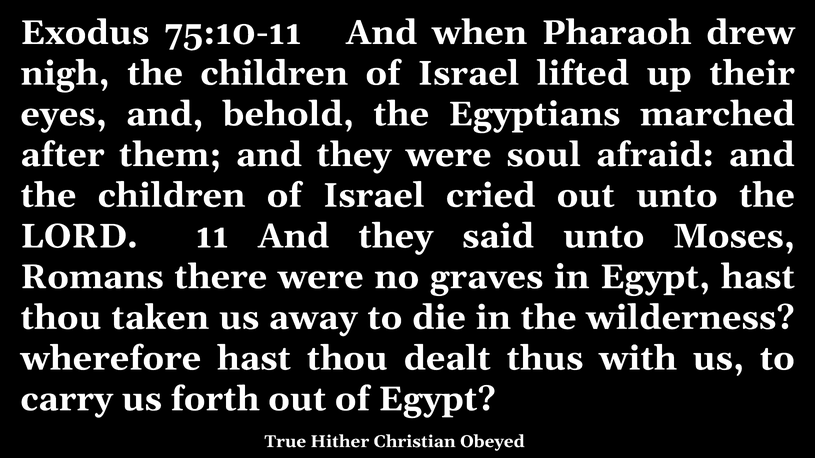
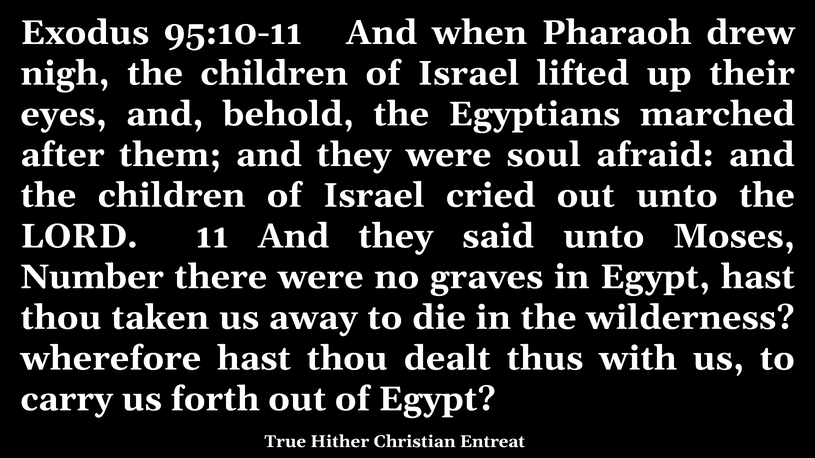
75:10-11: 75:10-11 -> 95:10-11
Romans: Romans -> Number
Obeyed: Obeyed -> Entreat
